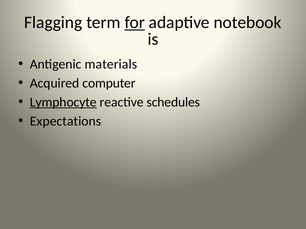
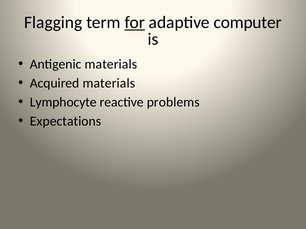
notebook: notebook -> computer
Acquired computer: computer -> materials
Lymphocyte underline: present -> none
schedules: schedules -> problems
